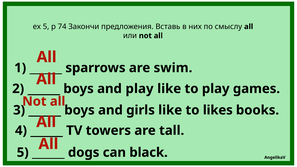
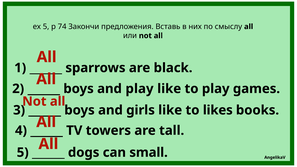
swim: swim -> black
black: black -> small
